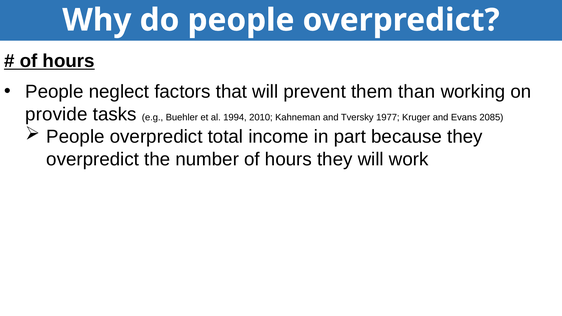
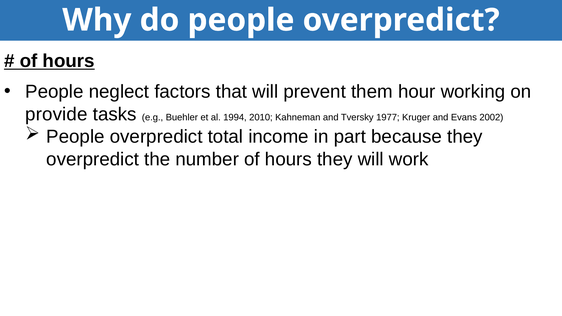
than: than -> hour
2085: 2085 -> 2002
